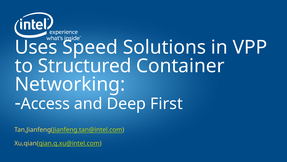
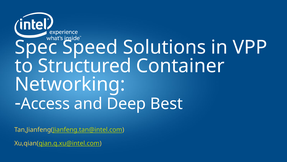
Uses: Uses -> Spec
First: First -> Best
